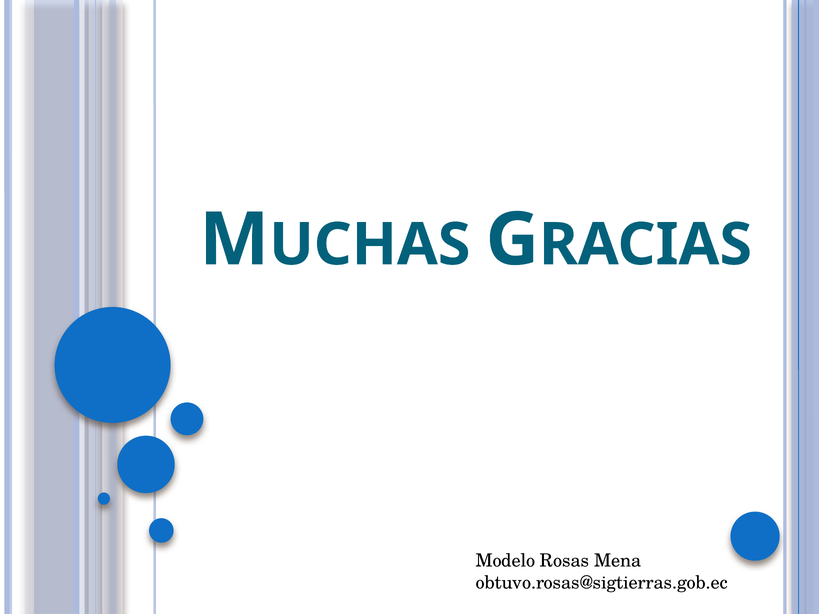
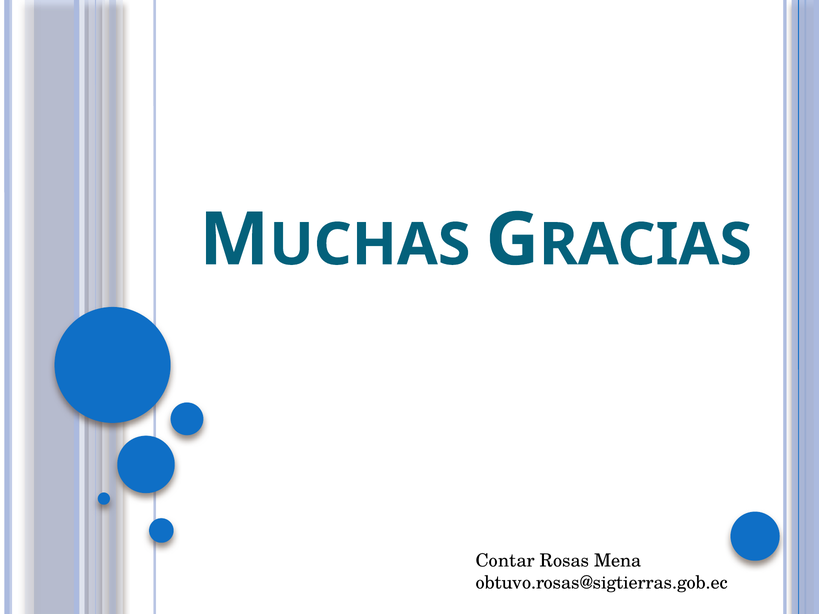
Modelo: Modelo -> Contar
